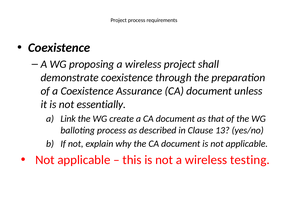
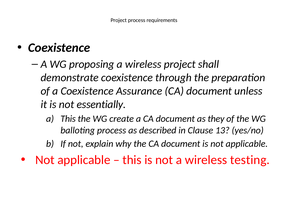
a Link: Link -> This
that: that -> they
